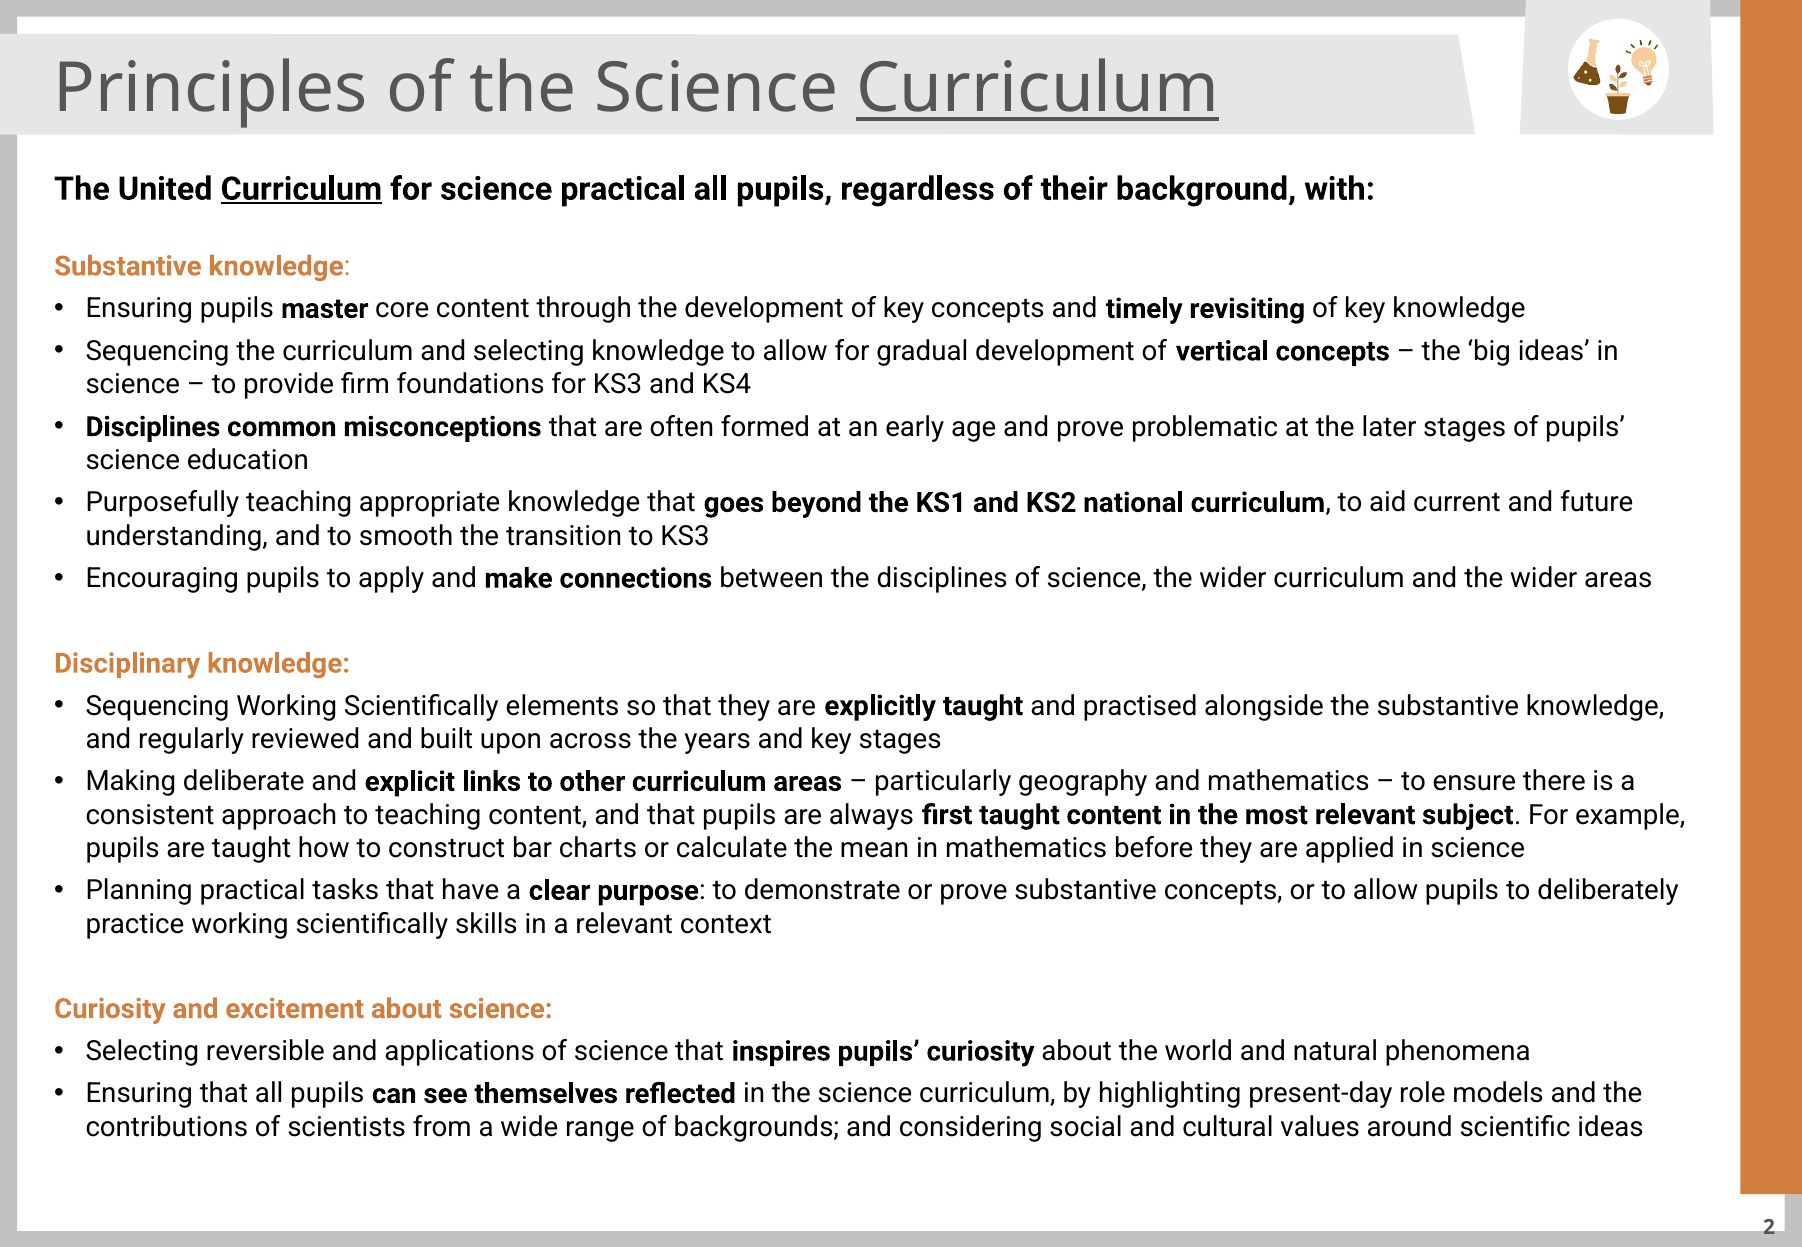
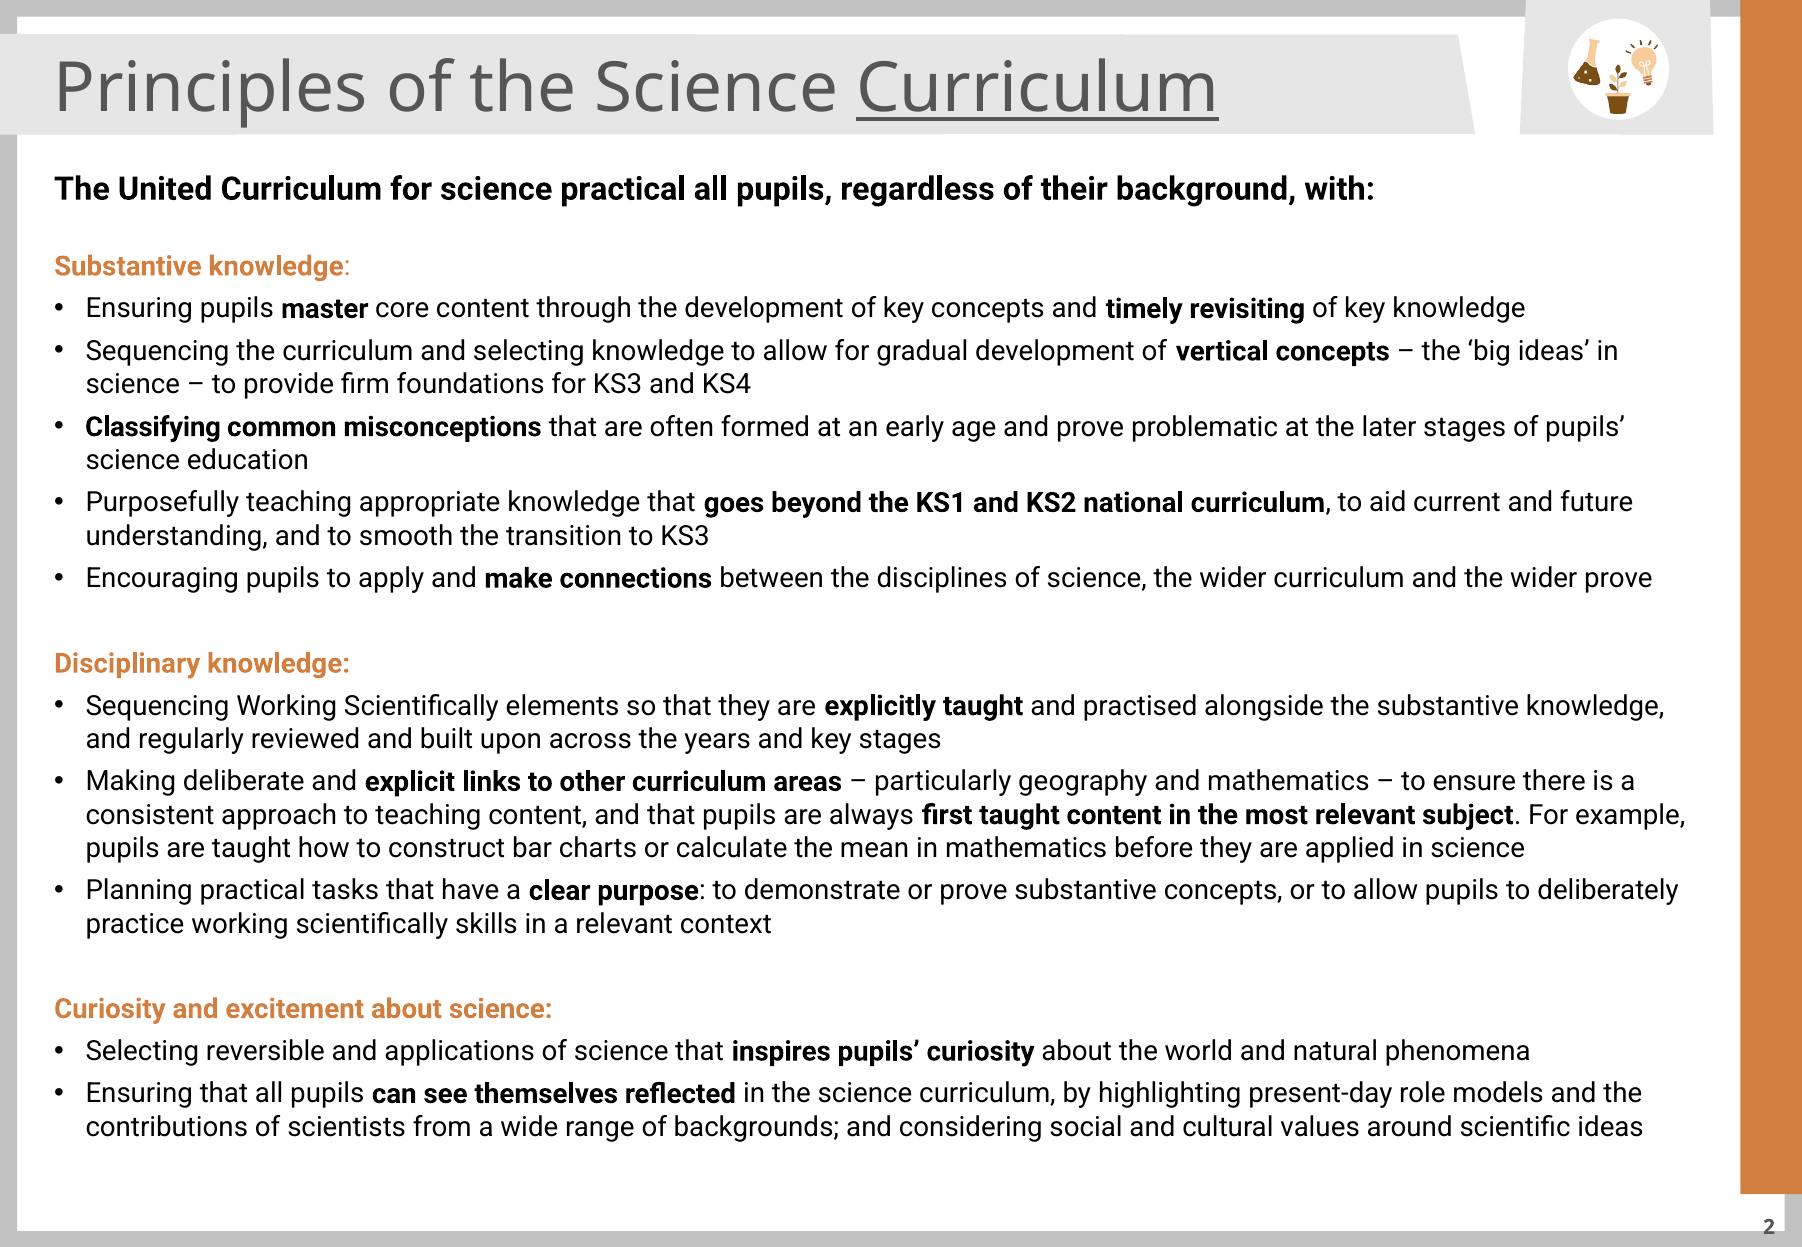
Curriculum at (301, 189) underline: present -> none
Disciplines at (153, 427): Disciplines -> Classifying
wider areas: areas -> prove
